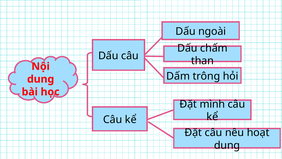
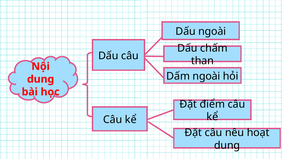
Dấm trông: trông -> ngoài
mình: mình -> điểm
